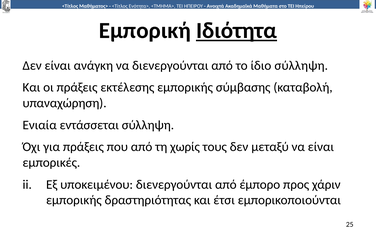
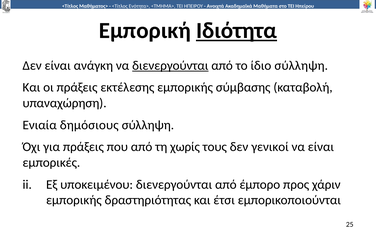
διενεργούνται at (170, 65) underline: none -> present
εντάσσεται: εντάσσεται -> δημόσιους
μεταξύ: μεταξύ -> γενικοί
